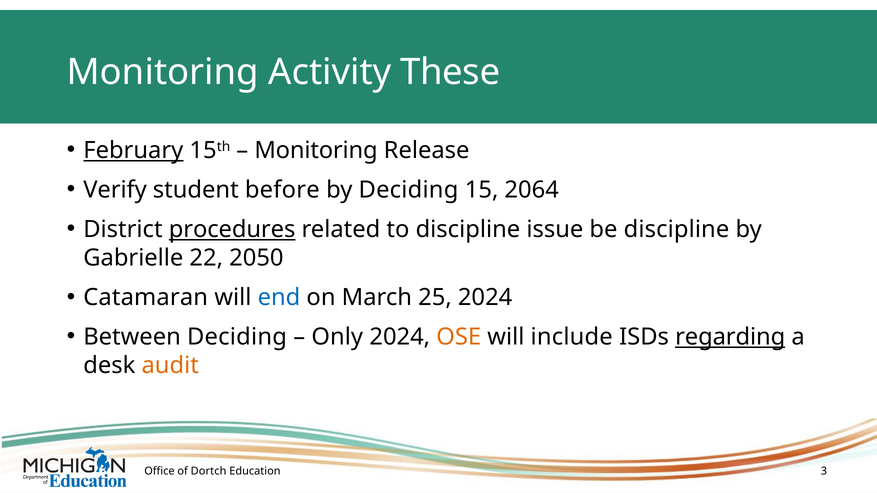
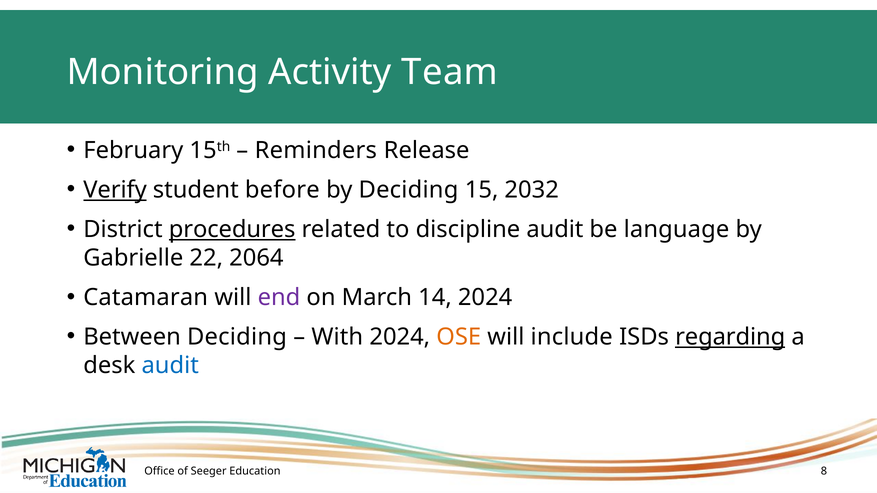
These: These -> Team
February underline: present -> none
Monitoring at (316, 151): Monitoring -> Reminders
Verify underline: none -> present
2064: 2064 -> 2032
discipline issue: issue -> audit
be discipline: discipline -> language
2050: 2050 -> 2064
end colour: blue -> purple
25: 25 -> 14
Only: Only -> With
audit at (170, 366) colour: orange -> blue
Dortch: Dortch -> Seeger
3: 3 -> 8
